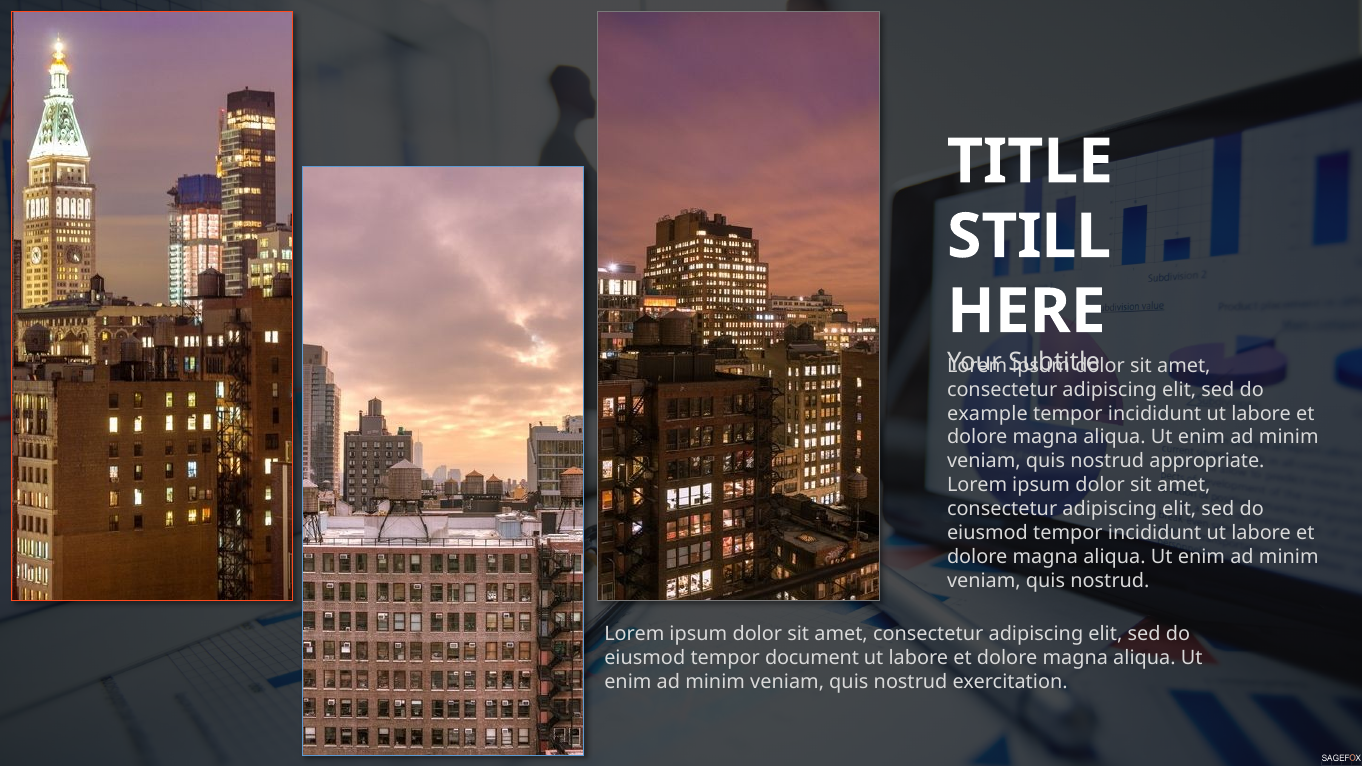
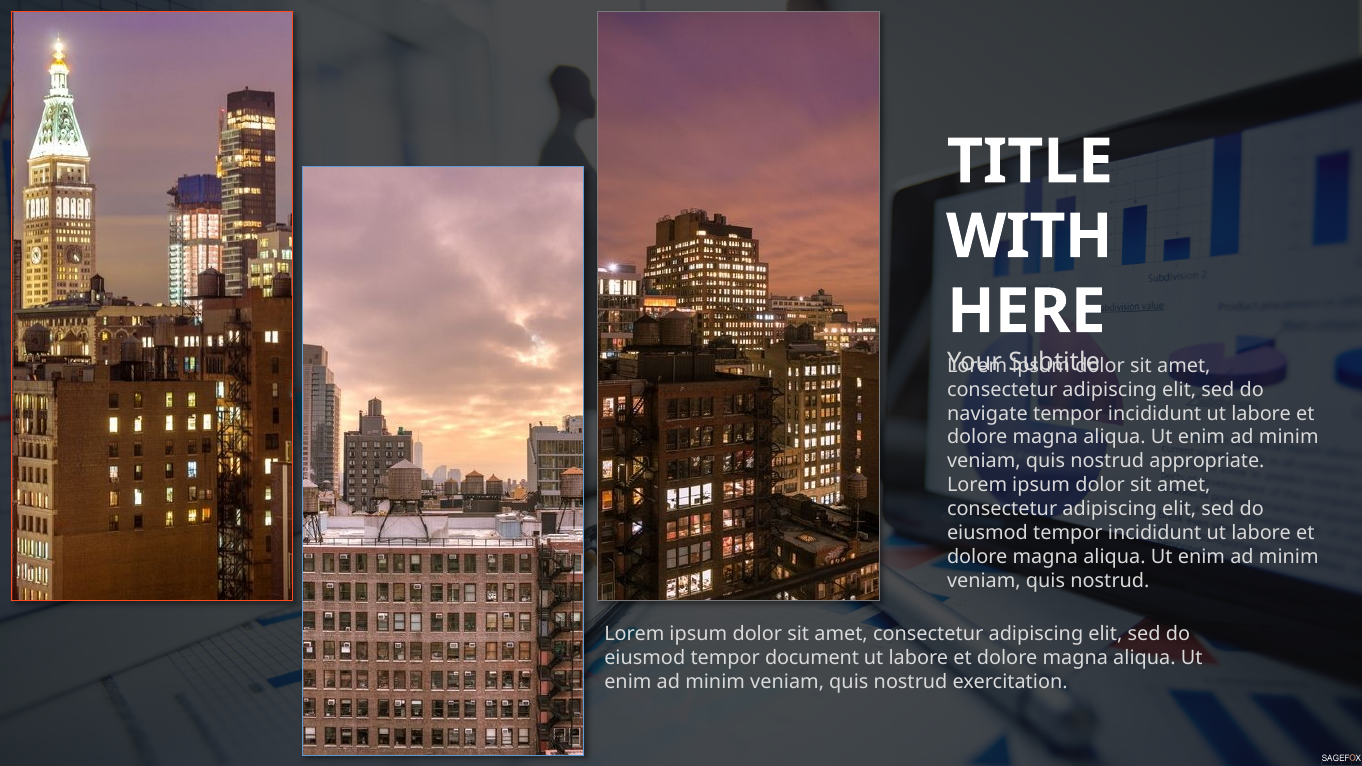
STILL: STILL -> WITH
example: example -> navigate
